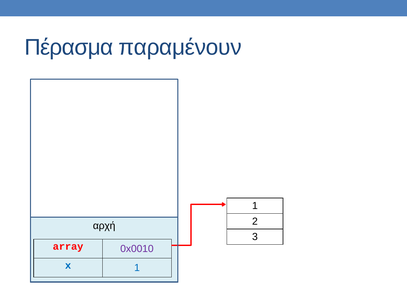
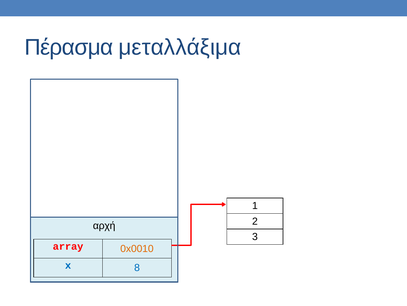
παραμένουν: παραμένουν -> μεταλλάξιμα
0x0010 colour: purple -> orange
x 1: 1 -> 8
